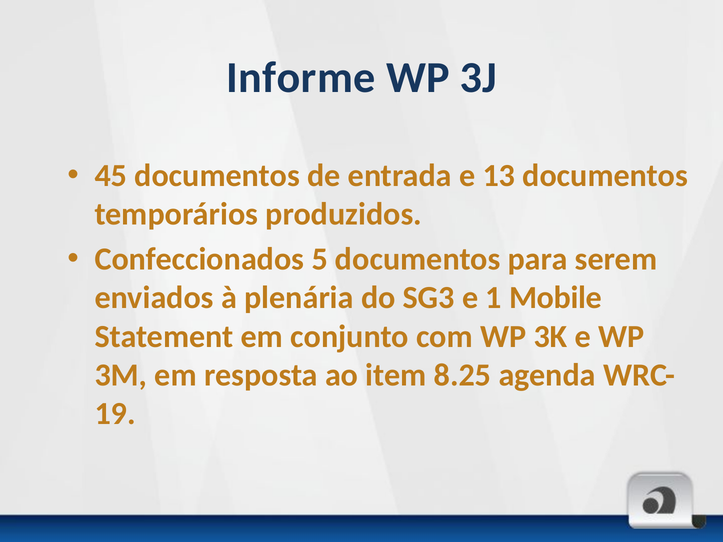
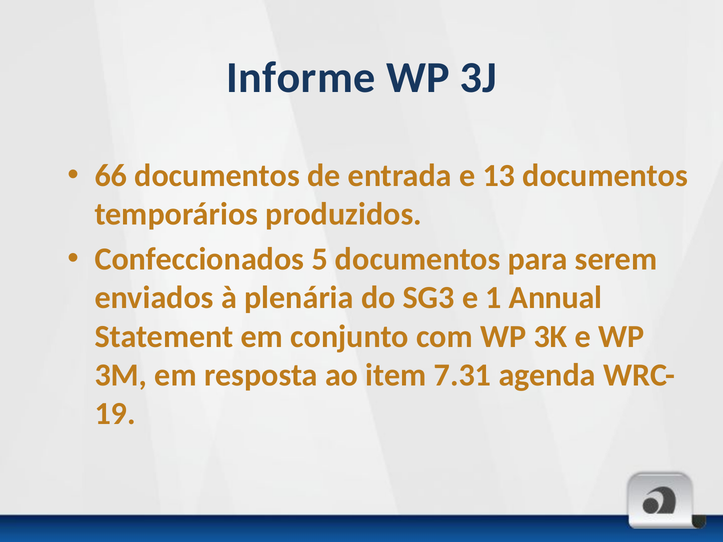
45: 45 -> 66
Mobile: Mobile -> Annual
8.25: 8.25 -> 7.31
